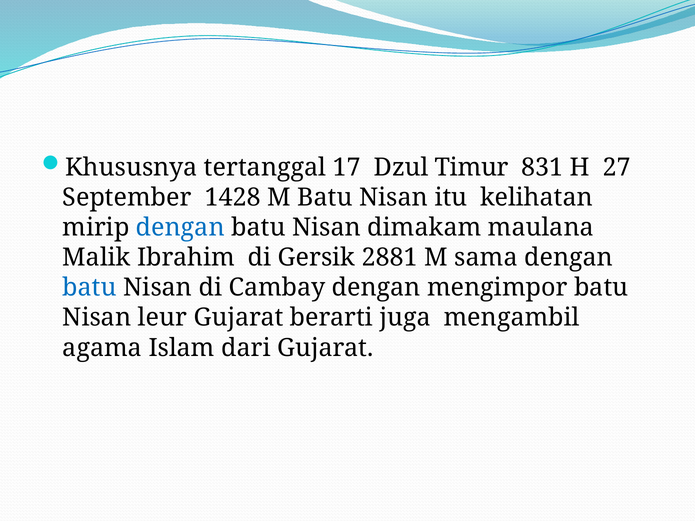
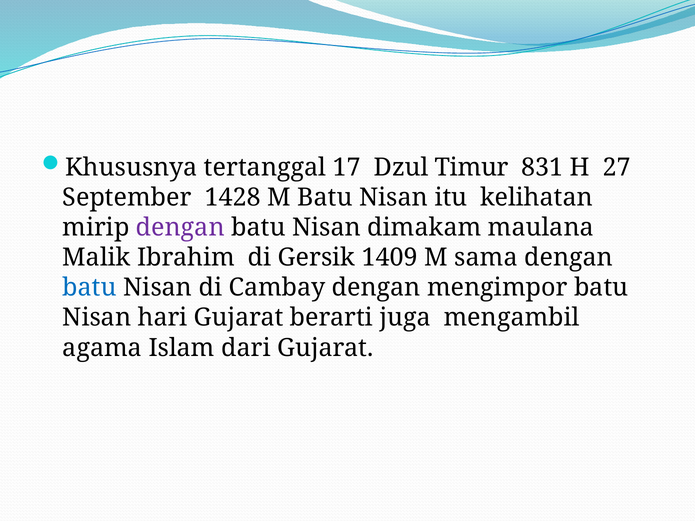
dengan at (180, 228) colour: blue -> purple
2881: 2881 -> 1409
leur: leur -> hari
